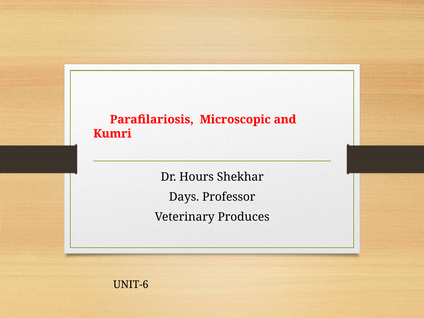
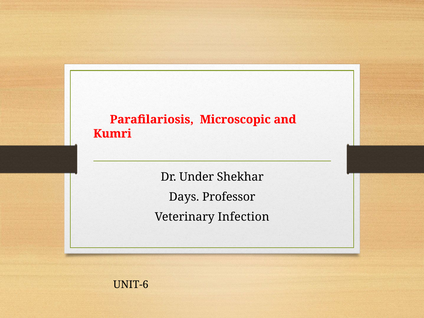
Hours: Hours -> Under
Produces: Produces -> Infection
